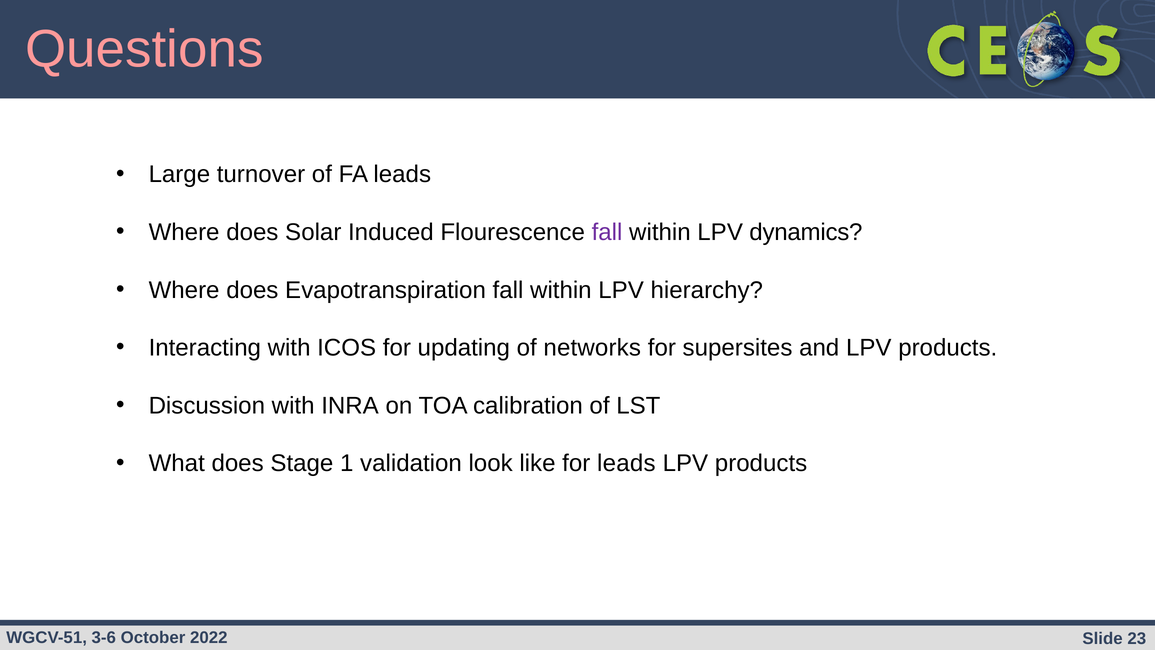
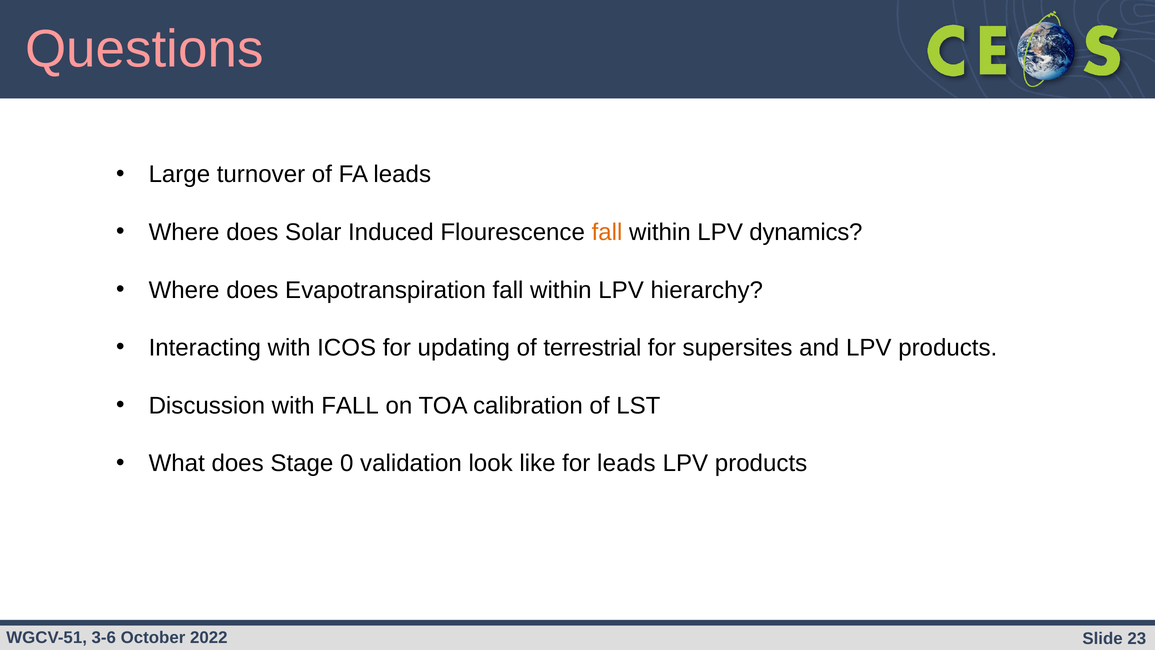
fall at (607, 232) colour: purple -> orange
networks: networks -> terrestrial
with INRA: INRA -> FALL
1: 1 -> 0
